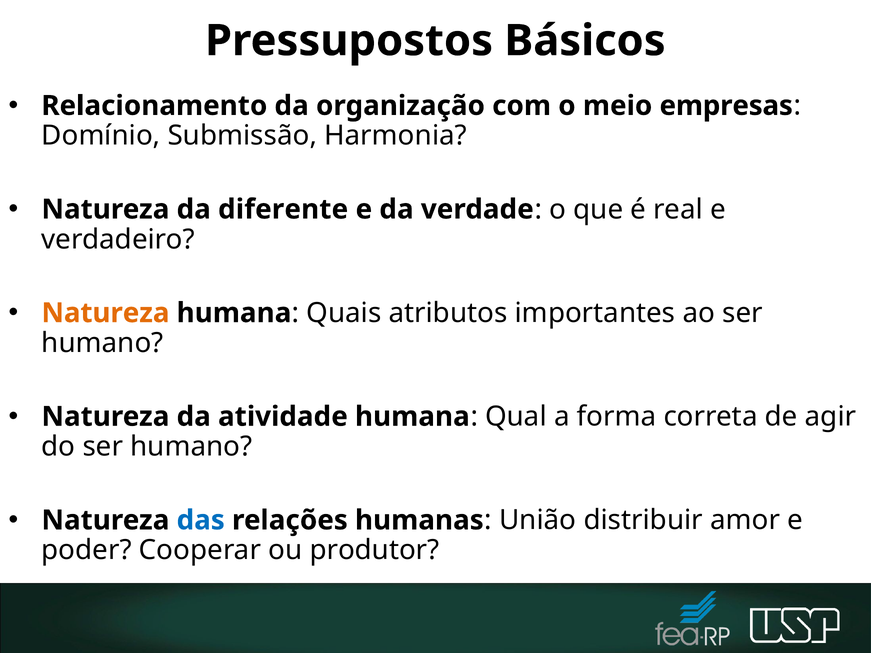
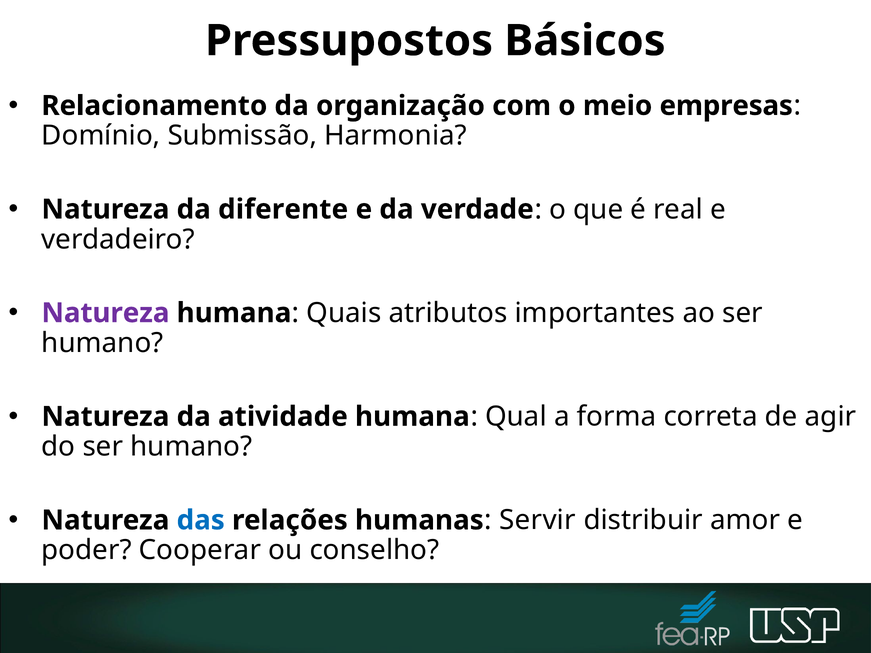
Natureza at (105, 313) colour: orange -> purple
União: União -> Servir
produtor: produtor -> conselho
